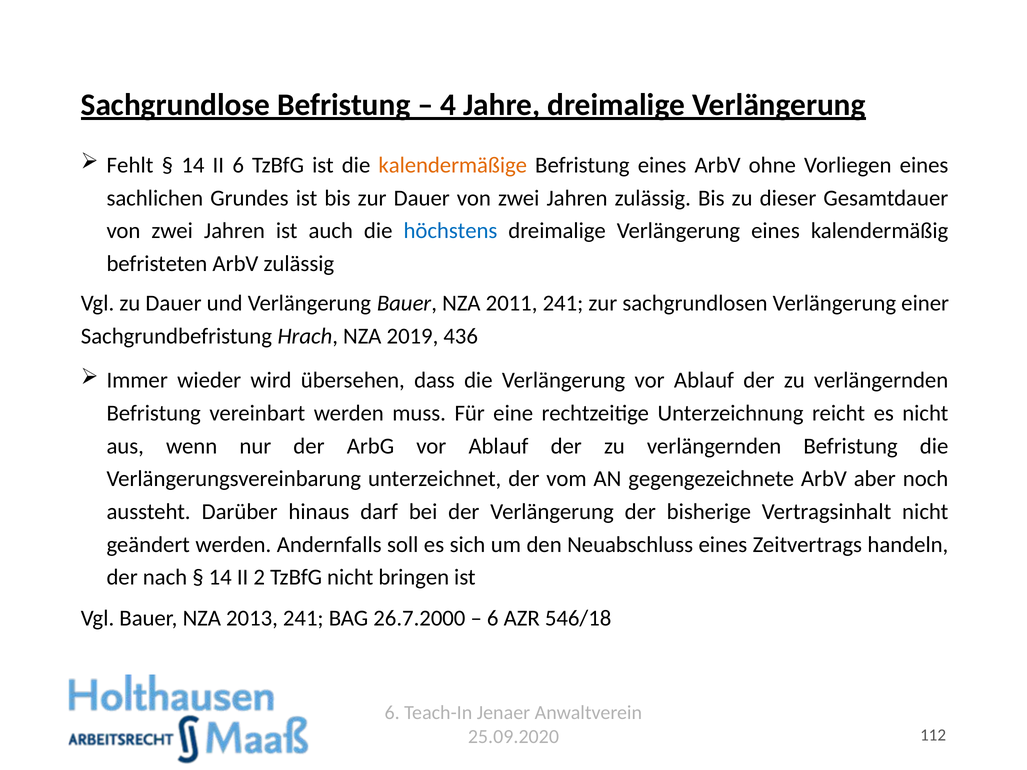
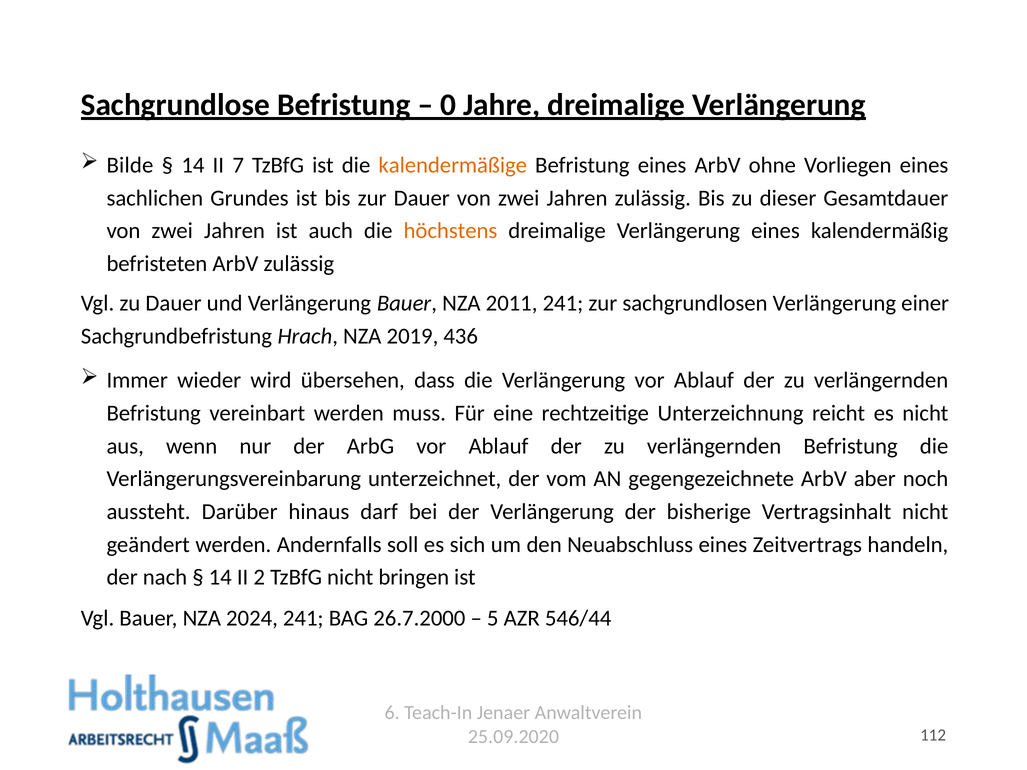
4: 4 -> 0
Fehlt: Fehlt -> Bilde
II 6: 6 -> 7
höchstens colour: blue -> orange
2013: 2013 -> 2024
6 at (493, 618): 6 -> 5
546/18: 546/18 -> 546/44
